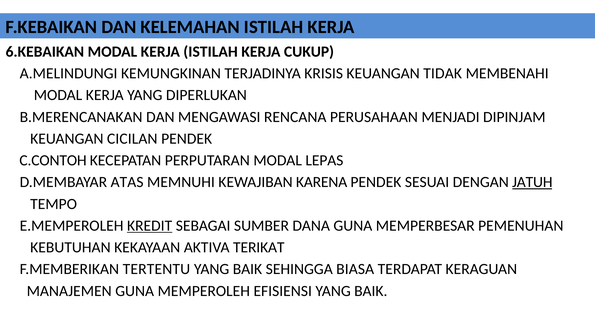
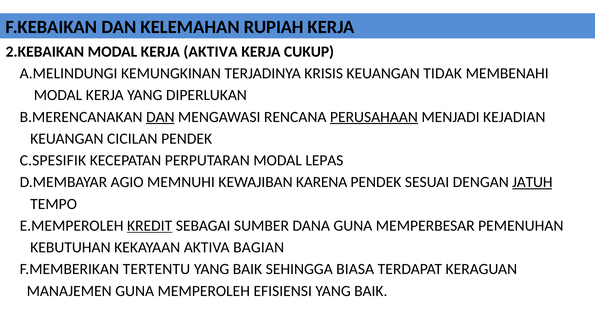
KELEMAHAN ISTILAH: ISTILAH -> RUPIAH
6.KEBAIKAN: 6.KEBAIKAN -> 2.KEBAIKAN
KERJA ISTILAH: ISTILAH -> AKTIVA
DAN at (160, 117) underline: none -> present
PERUSAHAAN underline: none -> present
DIPINJAM: DIPINJAM -> KEJADIAN
C.CONTOH: C.CONTOH -> C.SPESIFIK
ATAS: ATAS -> AGIO
TERIKAT: TERIKAT -> BAGIAN
